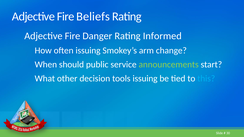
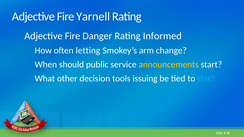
Beliefs: Beliefs -> Yarnell
often issuing: issuing -> letting
announcements colour: light green -> yellow
